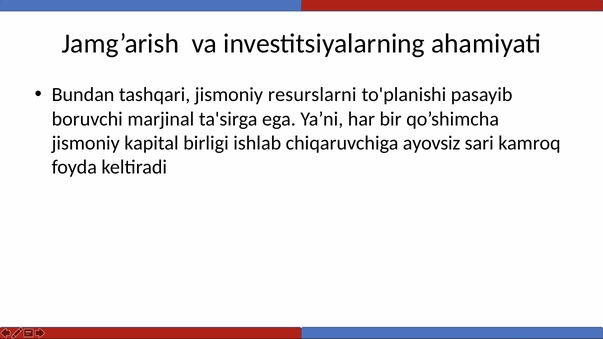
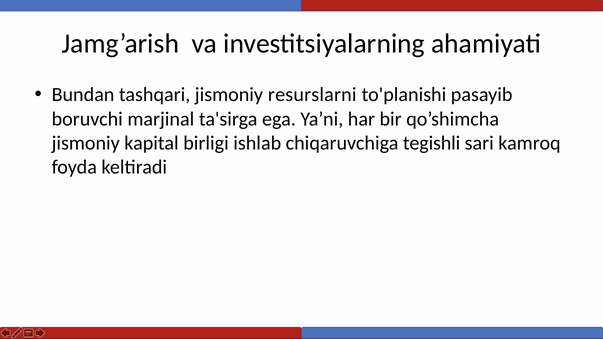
ayovsiz: ayovsiz -> tegishli
